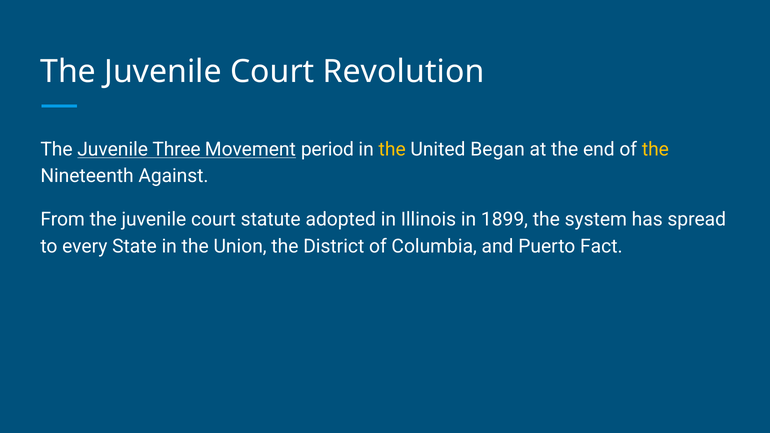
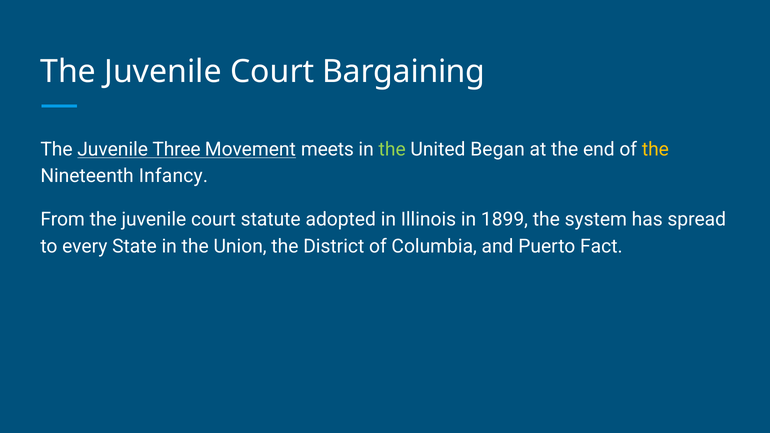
Revolution: Revolution -> Bargaining
period: period -> meets
the at (392, 149) colour: yellow -> light green
Against: Against -> Infancy
